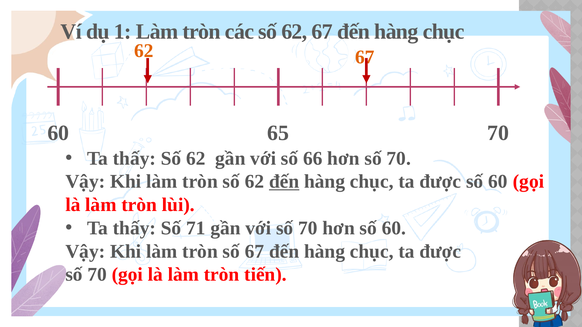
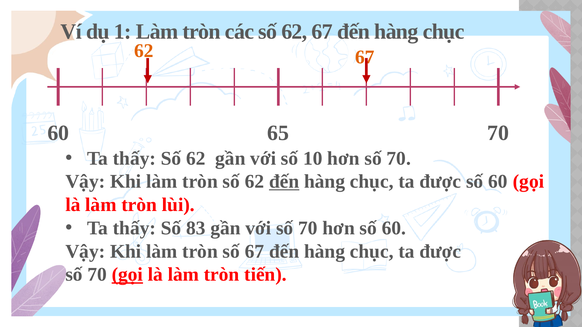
66: 66 -> 10
71: 71 -> 83
gọi at (127, 275) underline: none -> present
